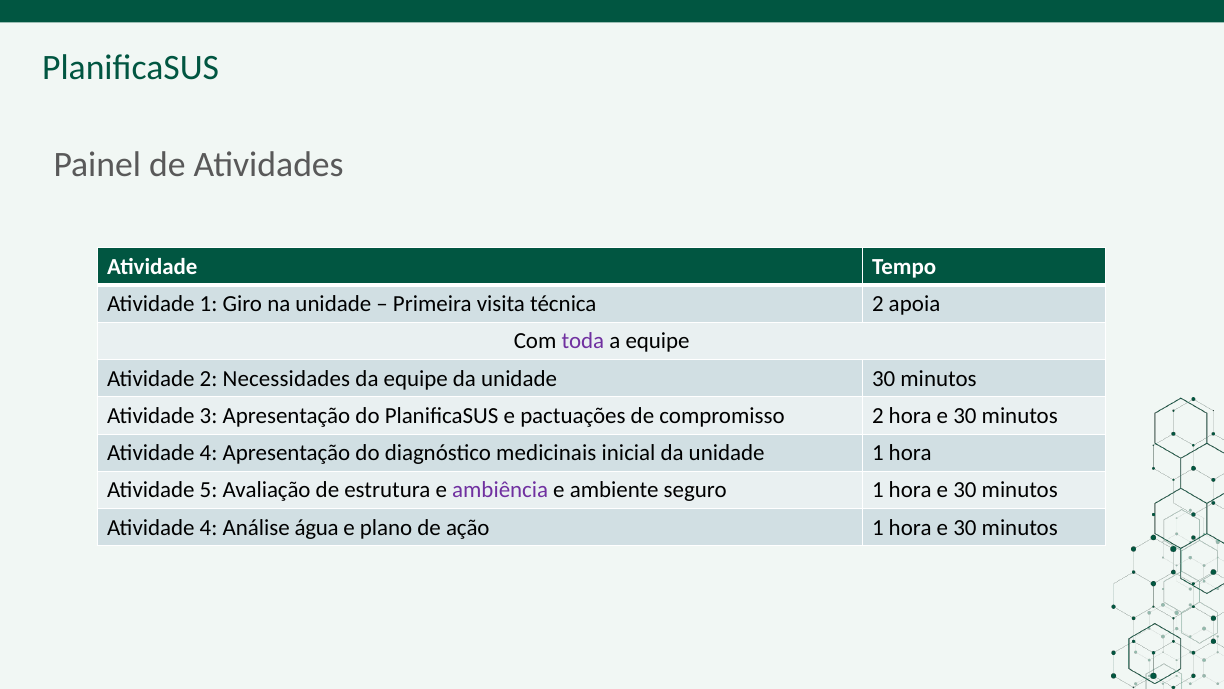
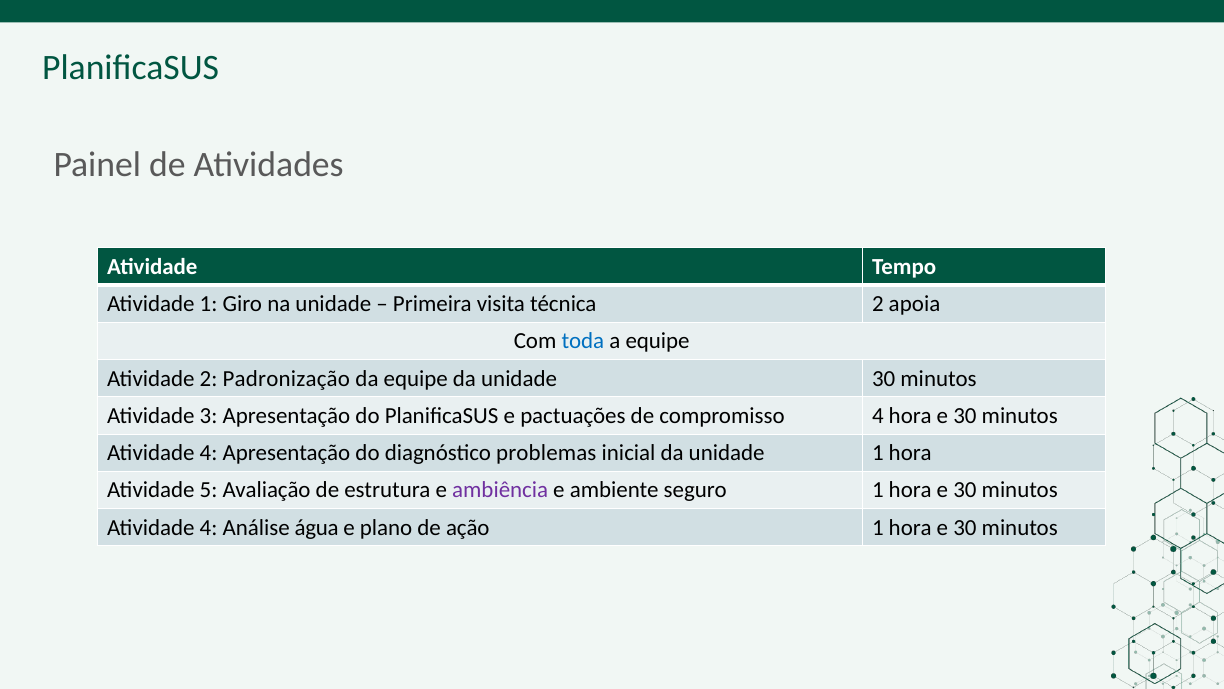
toda colour: purple -> blue
Necessidades: Necessidades -> Padronização
compromisso 2: 2 -> 4
medicinais: medicinais -> problemas
